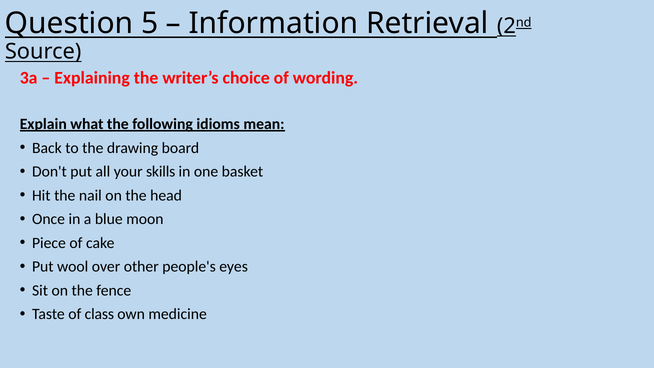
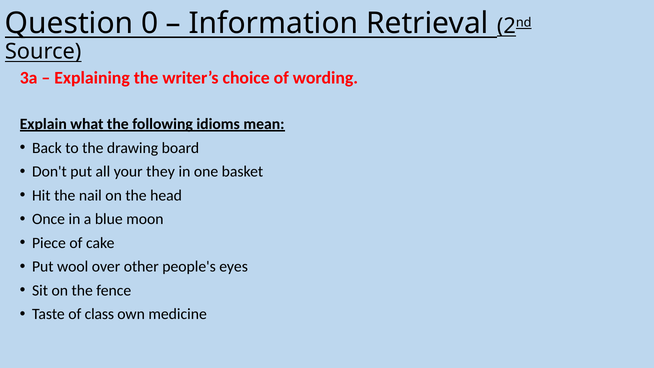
5: 5 -> 0
skills: skills -> they
